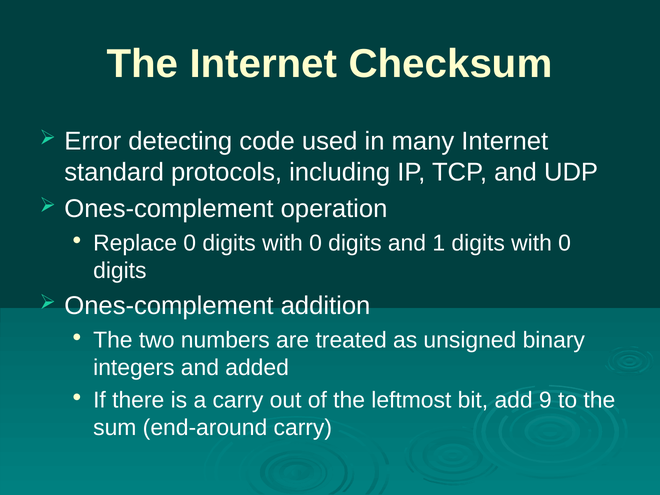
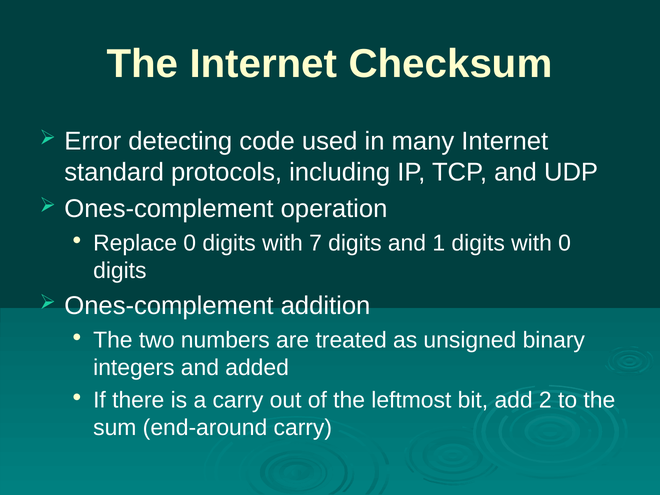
0 digits with 0: 0 -> 7
9: 9 -> 2
